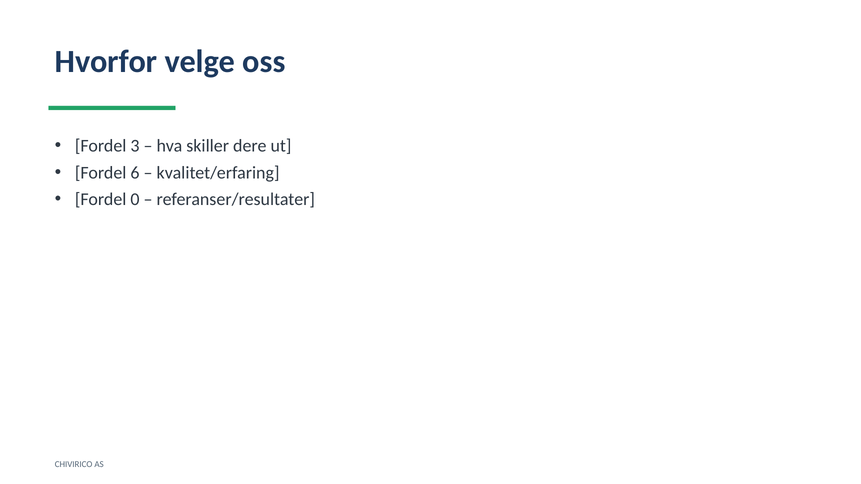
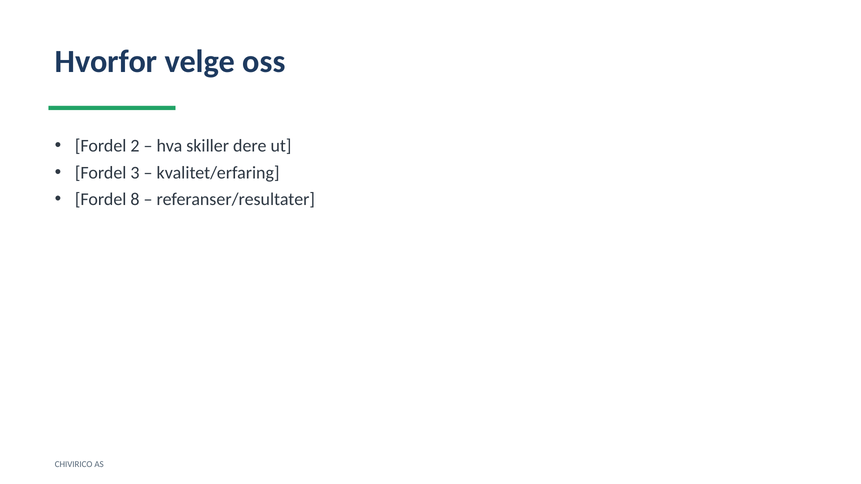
3: 3 -> 2
6: 6 -> 3
0: 0 -> 8
